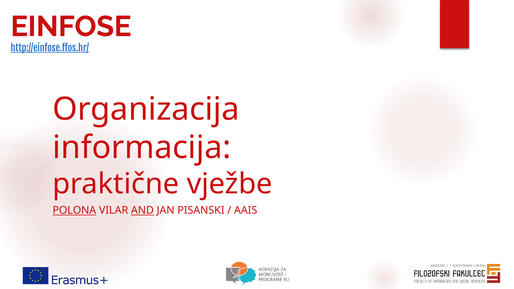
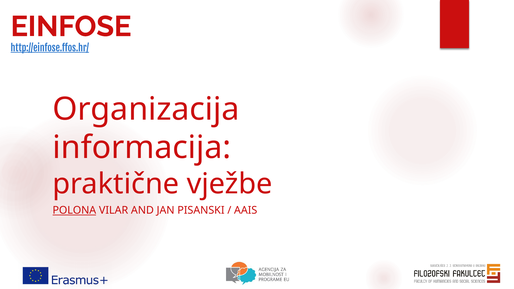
AND underline: present -> none
